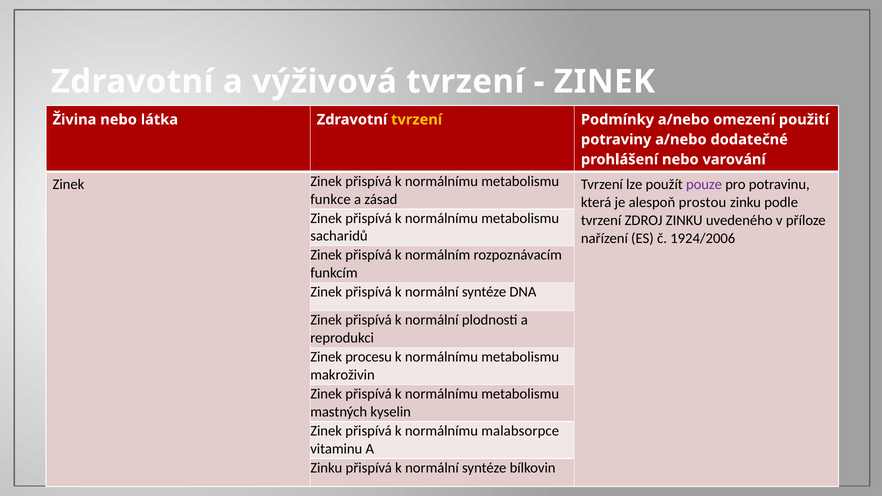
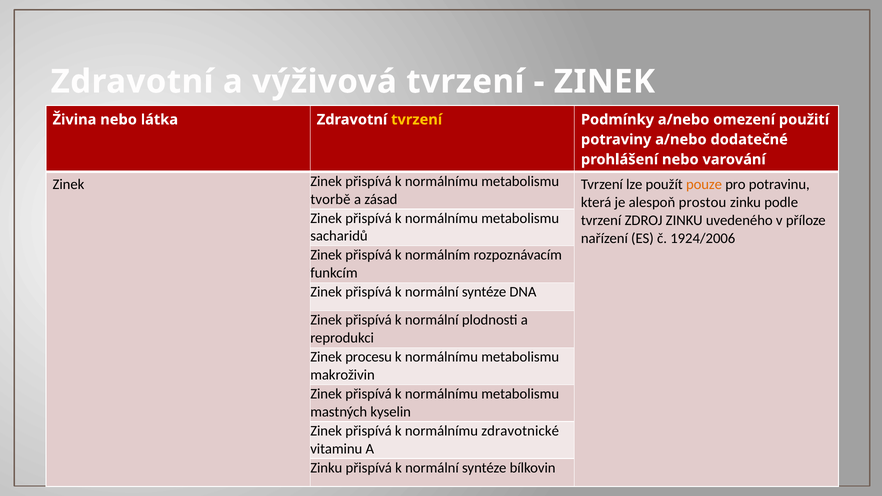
pouze colour: purple -> orange
funkce: funkce -> tvorbě
malabsorpce: malabsorpce -> zdravotnické
